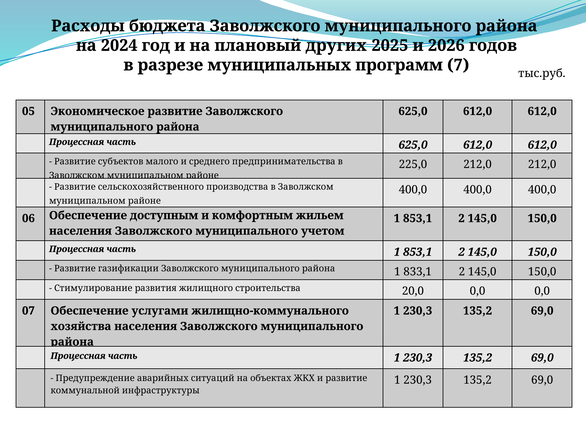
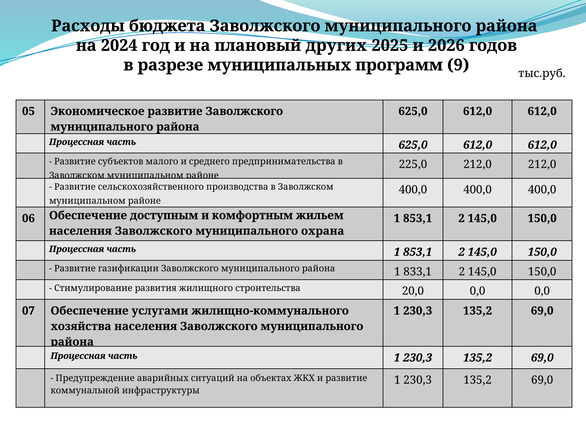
7: 7 -> 9
учетом: учетом -> охрана
